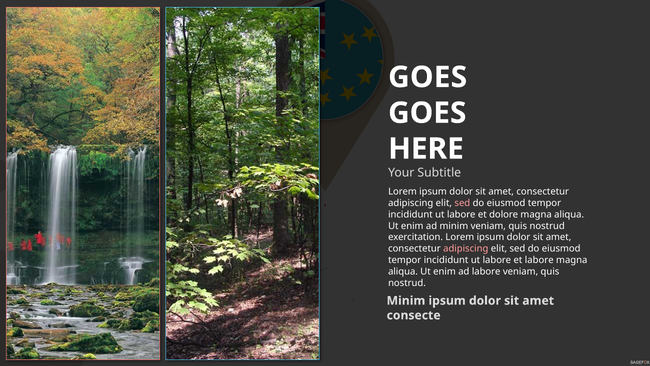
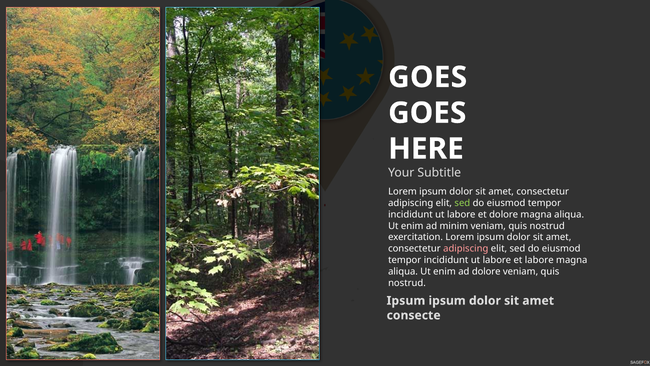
sed at (462, 203) colour: pink -> light green
ad labore: labore -> dolore
Minim at (406, 300): Minim -> Ipsum
